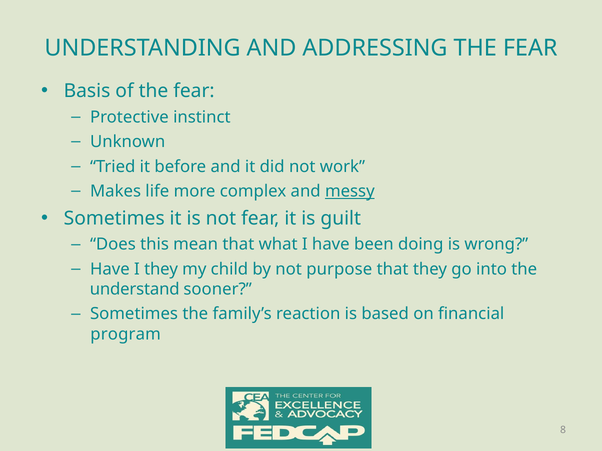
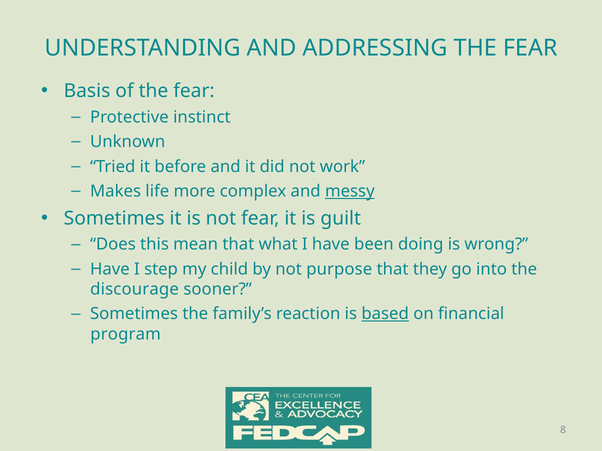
I they: they -> step
understand: understand -> discourage
based underline: none -> present
